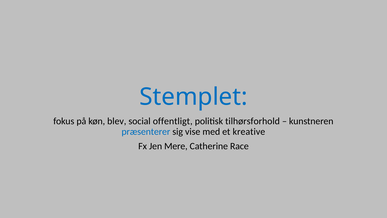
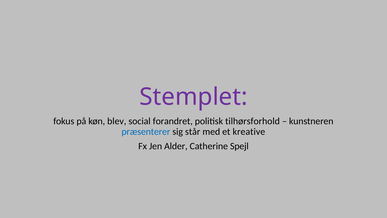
Stemplet colour: blue -> purple
offentligt: offentligt -> forandret
vise: vise -> står
Mere: Mere -> Alder
Race: Race -> Spejl
